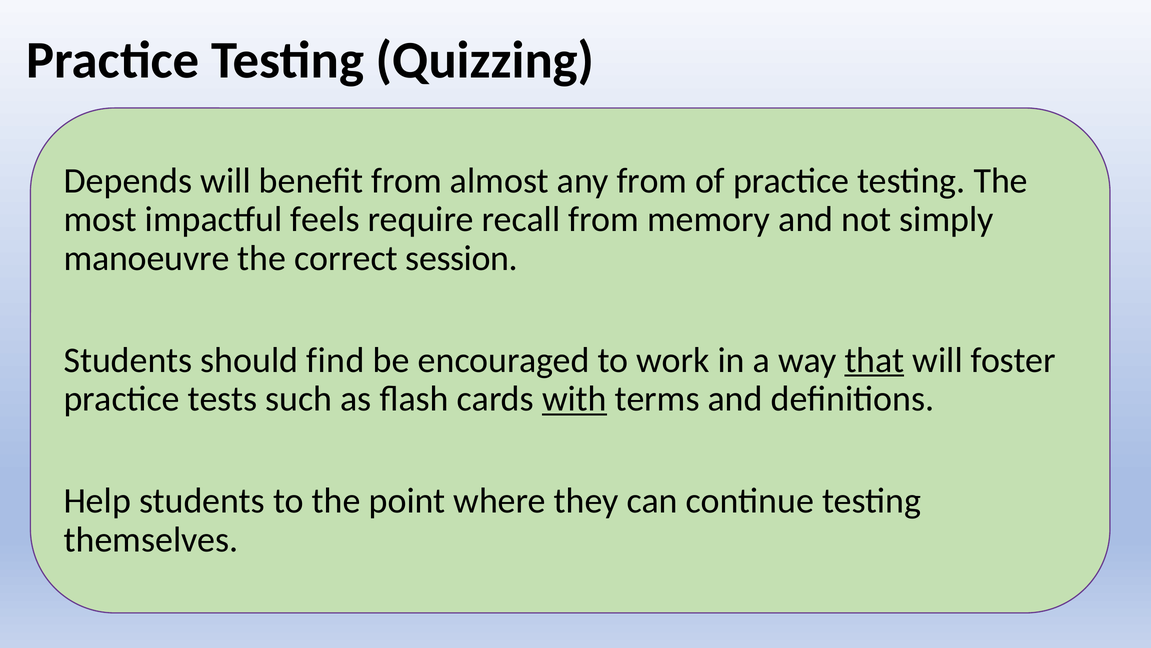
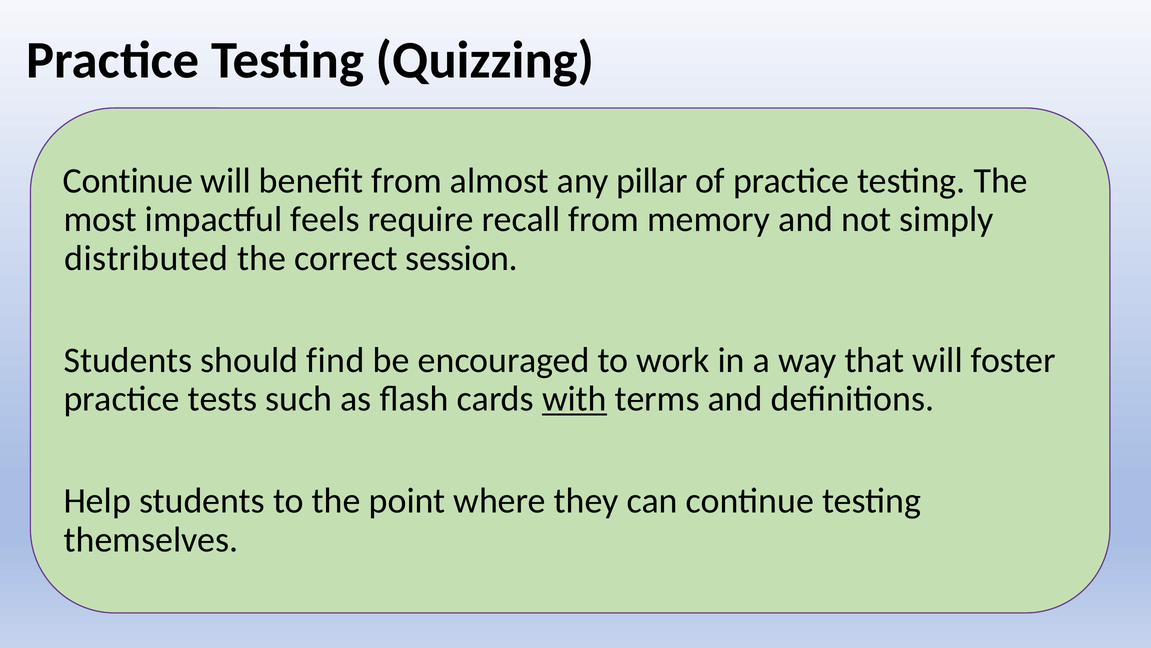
Depends at (128, 180): Depends -> Continue
any from: from -> pillar
manoeuvre: manoeuvre -> distributed
that underline: present -> none
